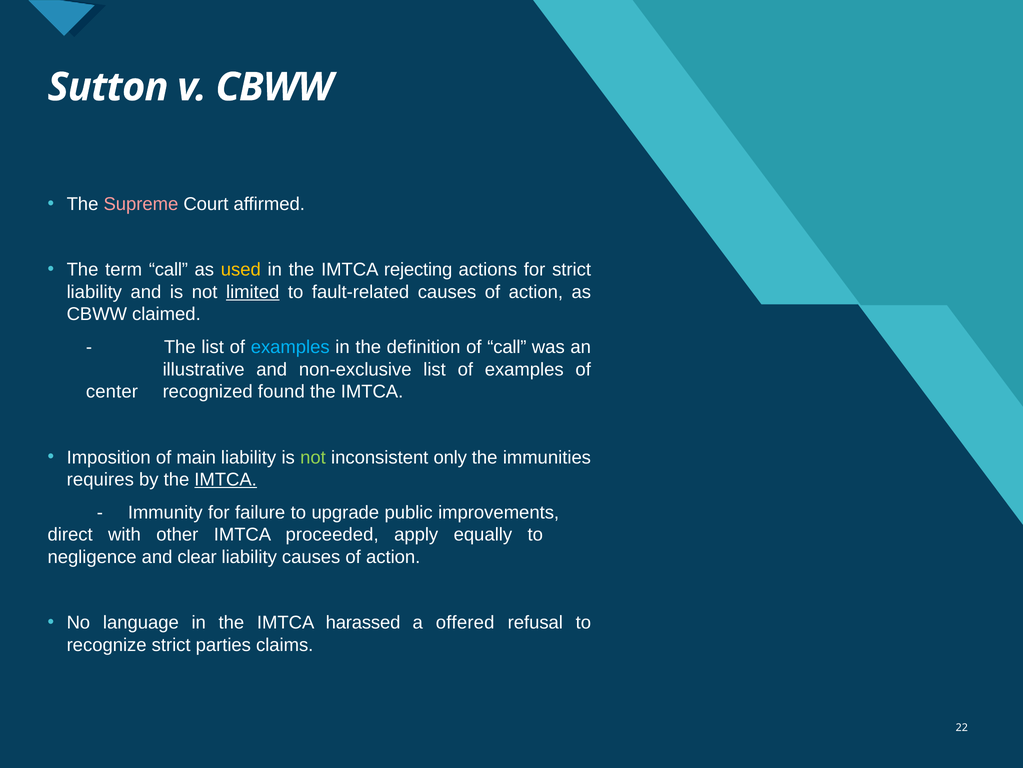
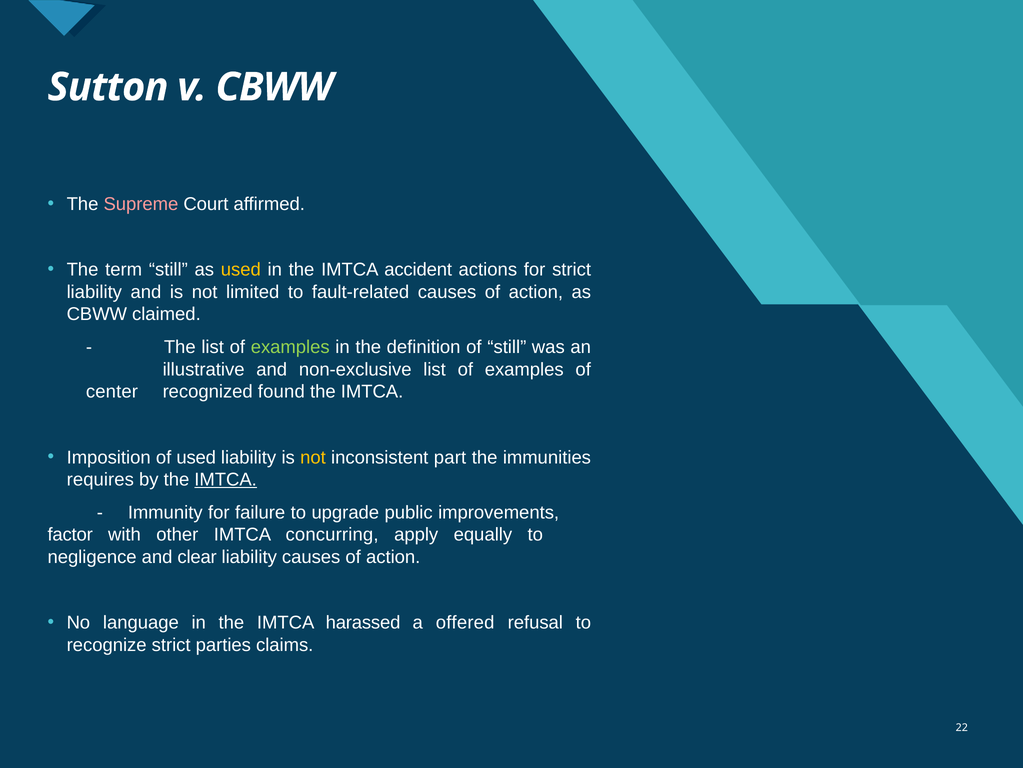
term call: call -> still
rejecting: rejecting -> accident
limited underline: present -> none
examples at (290, 347) colour: light blue -> light green
of call: call -> still
of main: main -> used
not at (313, 457) colour: light green -> yellow
only: only -> part
direct: direct -> factor
proceeded: proceeded -> concurring
